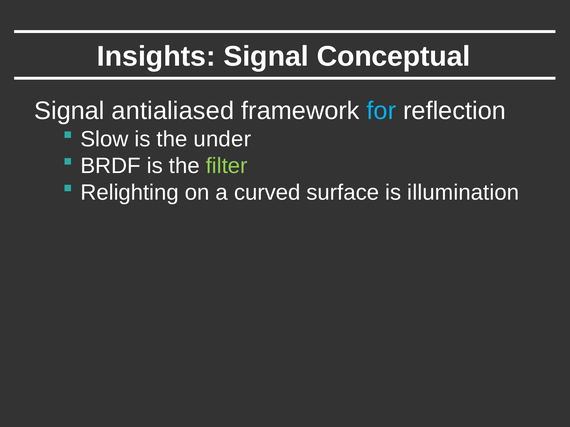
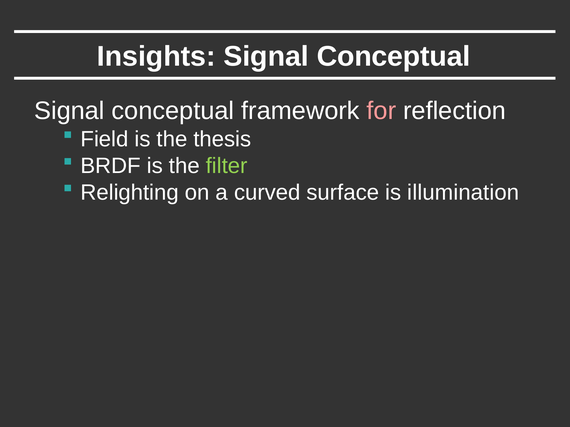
antialiased at (173, 111): antialiased -> conceptual
for colour: light blue -> pink
Slow: Slow -> Field
under: under -> thesis
